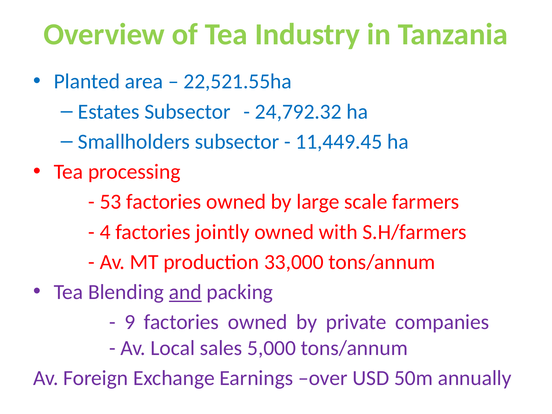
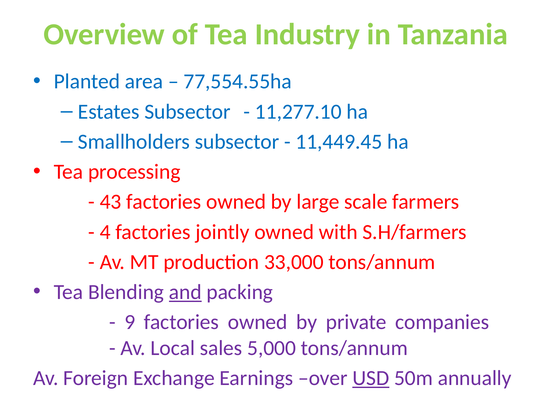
22,521.55ha: 22,521.55ha -> 77,554.55ha
24,792.32: 24,792.32 -> 11,277.10
53: 53 -> 43
USD underline: none -> present
